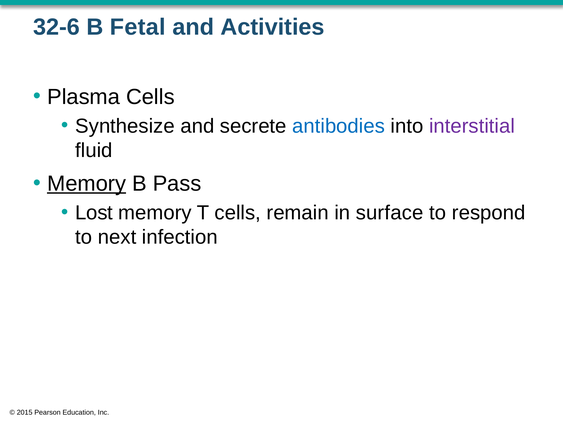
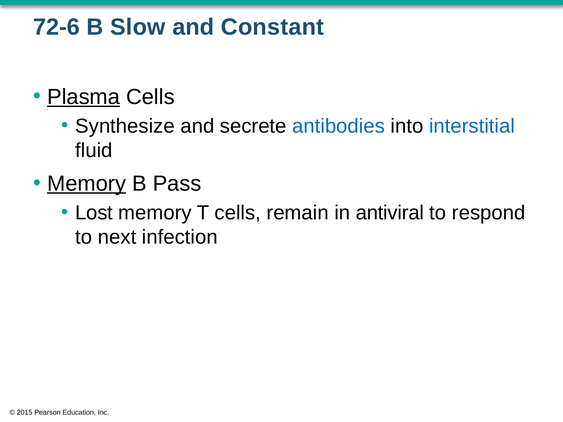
32-6: 32-6 -> 72-6
Fetal: Fetal -> Slow
Activities: Activities -> Constant
Plasma underline: none -> present
interstitial colour: purple -> blue
surface: surface -> antiviral
